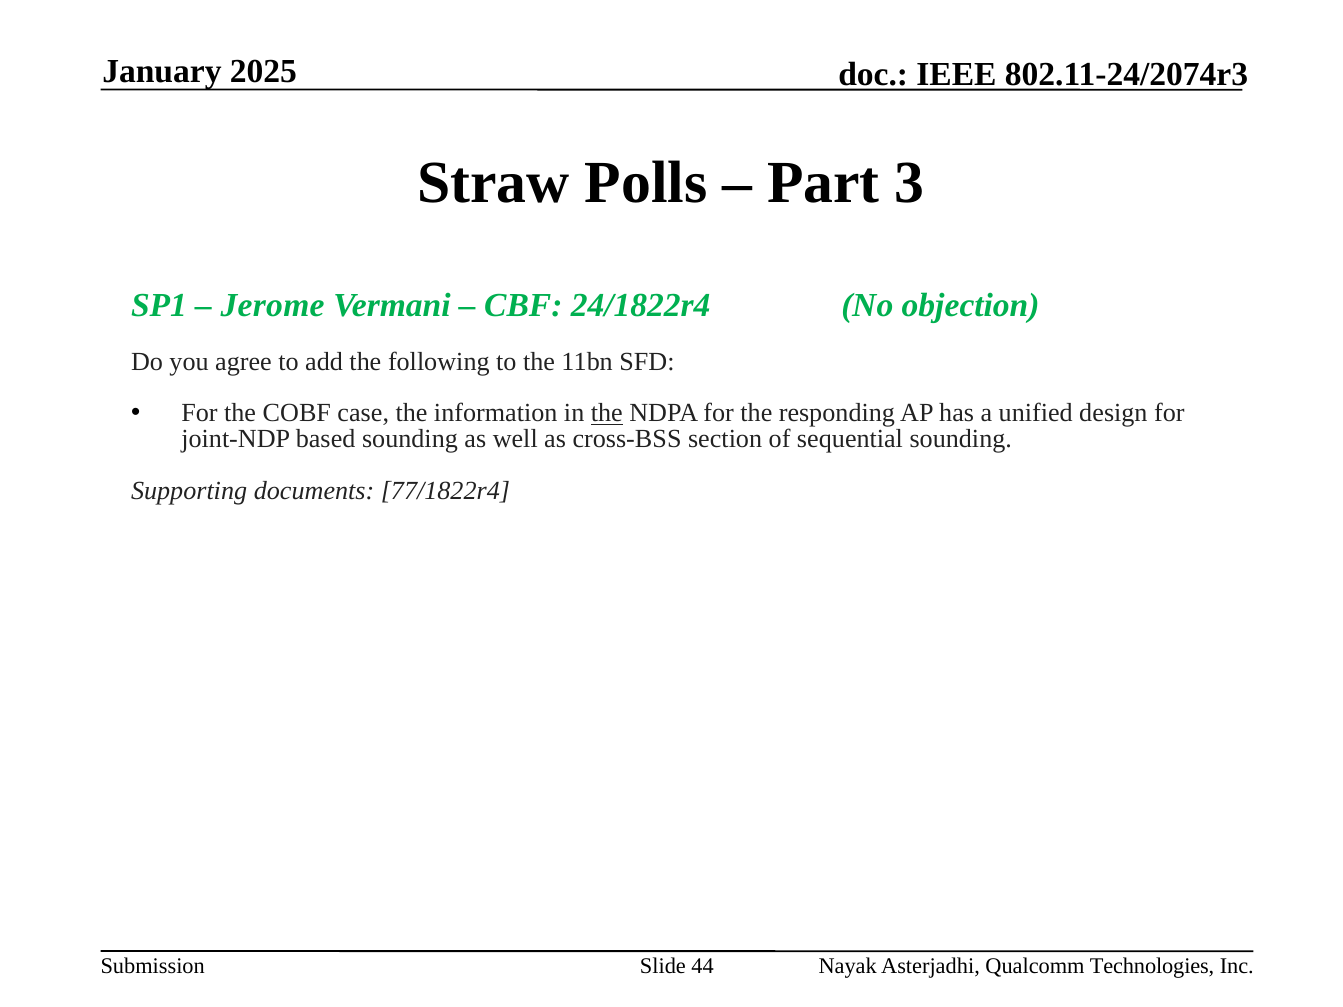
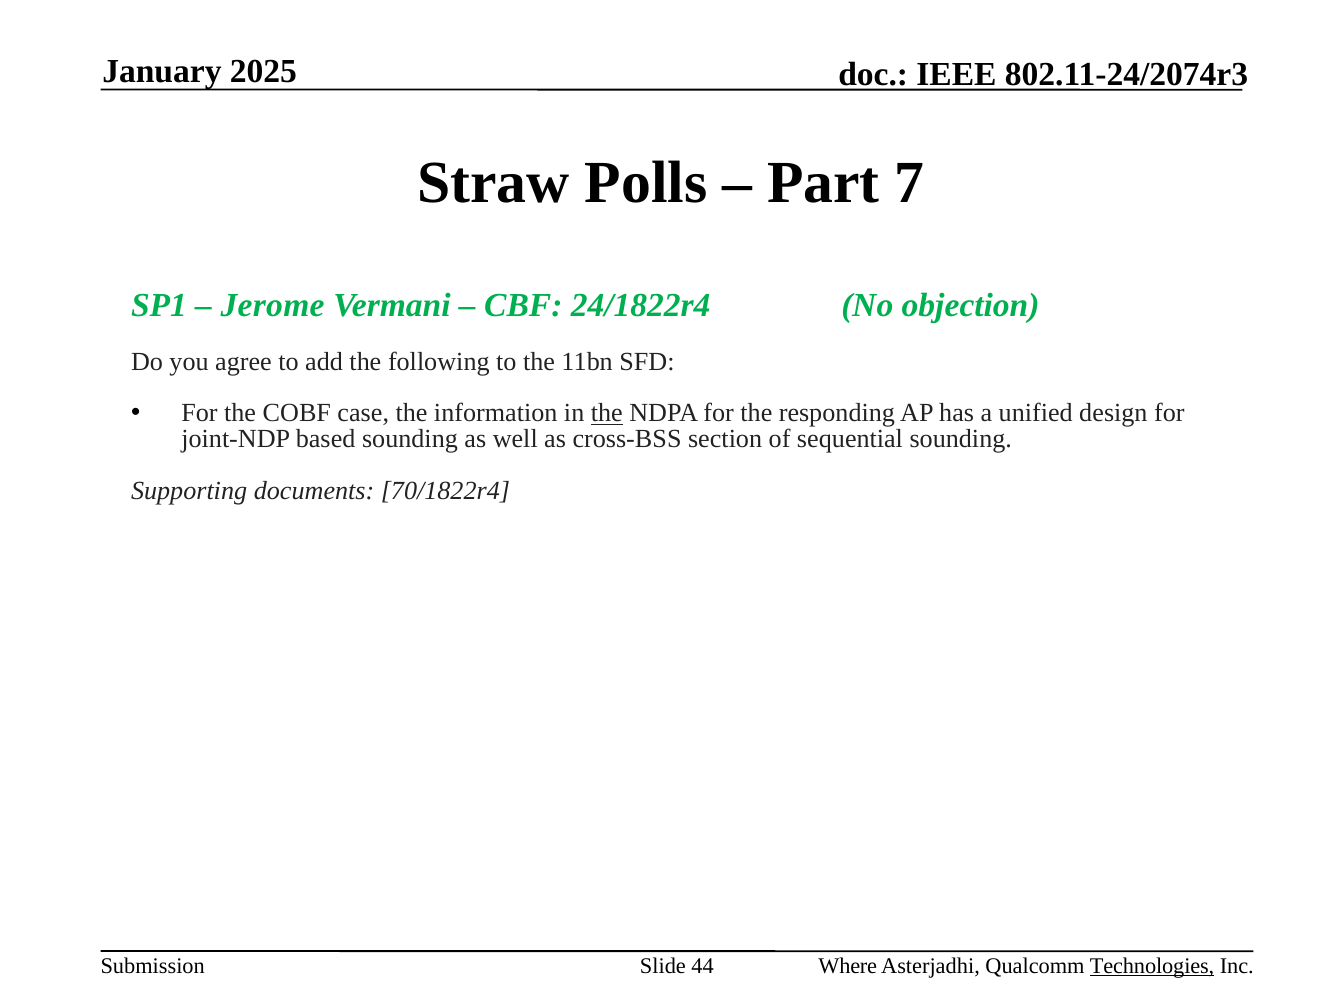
3: 3 -> 7
77/1822r4: 77/1822r4 -> 70/1822r4
Nayak: Nayak -> Where
Technologies underline: none -> present
